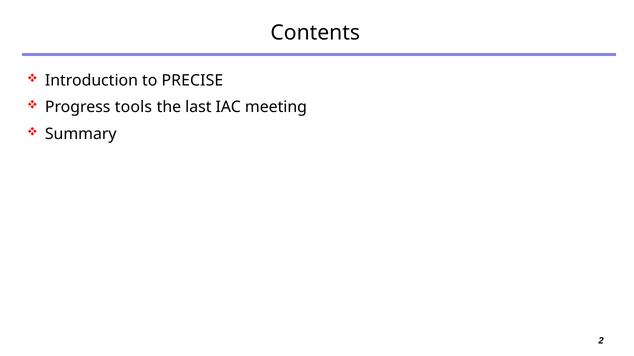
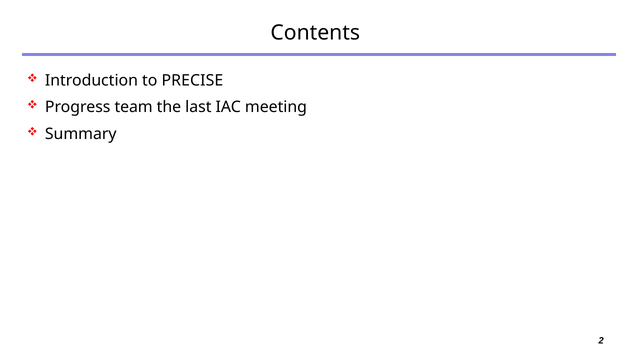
tools: tools -> team
